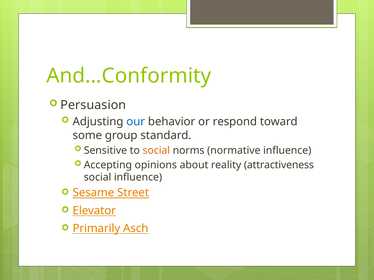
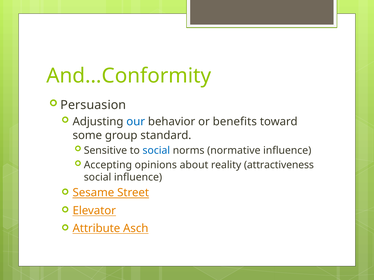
respond: respond -> benefits
social at (156, 151) colour: orange -> blue
Primarily: Primarily -> Attribute
